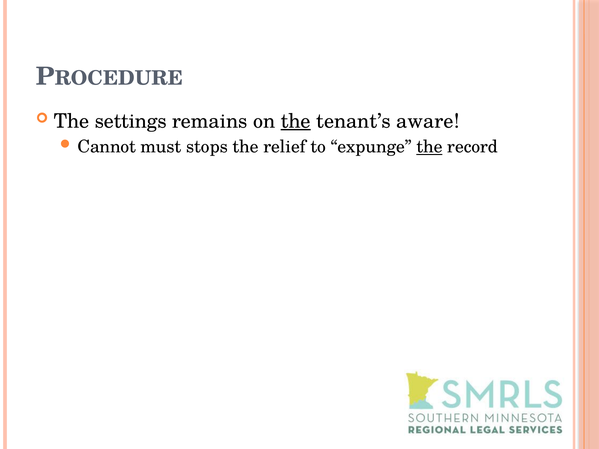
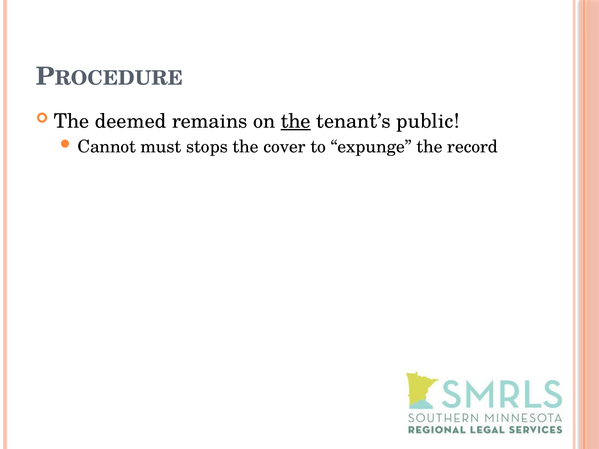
settings: settings -> deemed
aware: aware -> public
relief: relief -> cover
the at (429, 147) underline: present -> none
